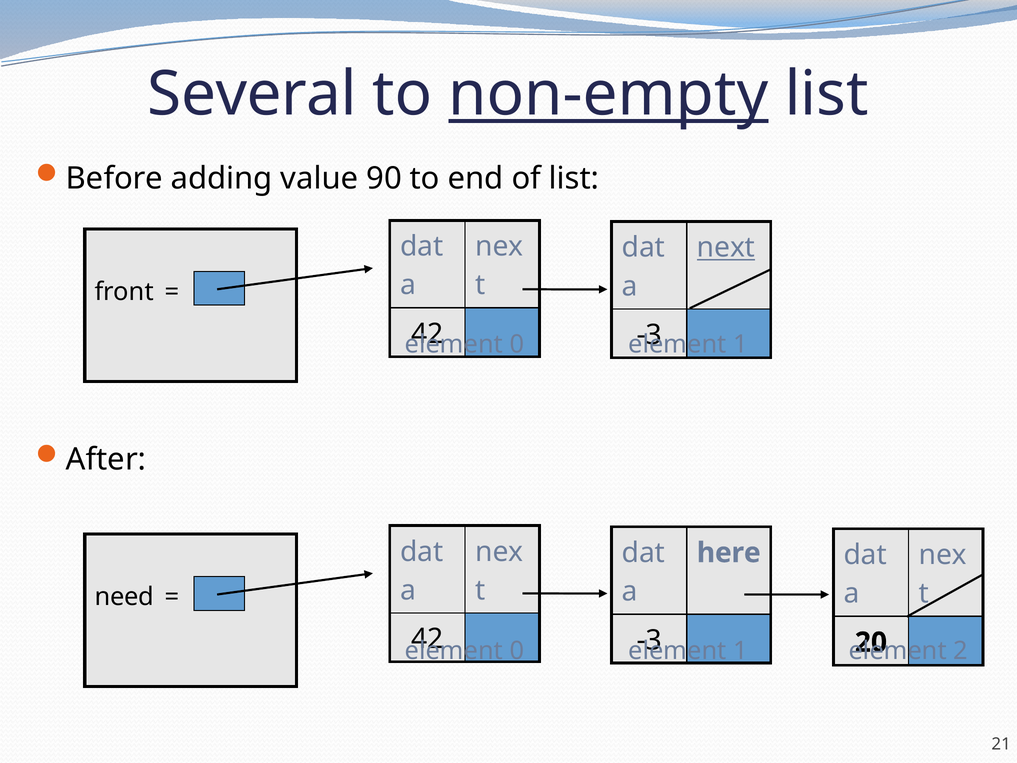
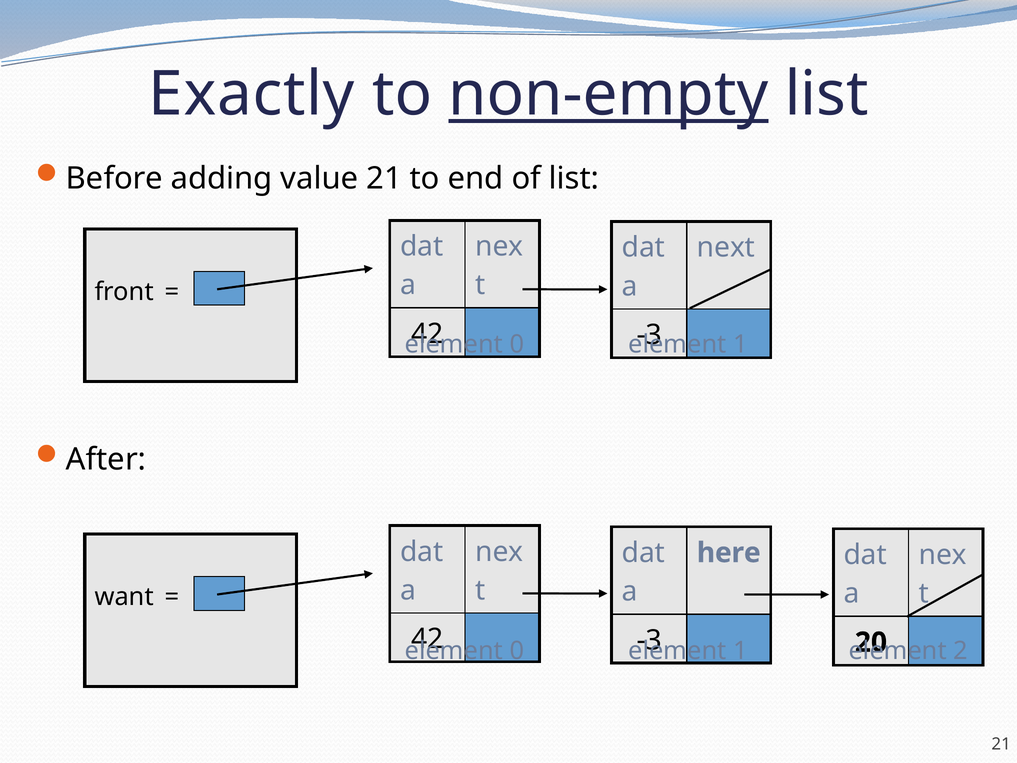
Several: Several -> Exactly
value 90: 90 -> 21
next underline: present -> none
need: need -> want
